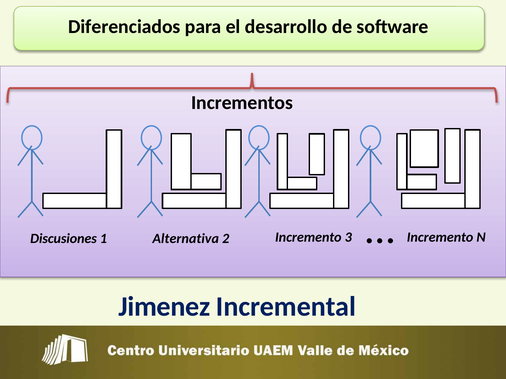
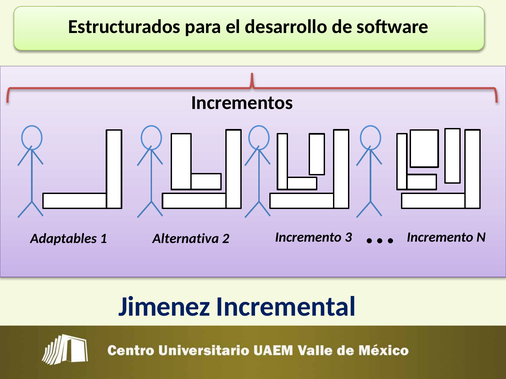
Diferenciados: Diferenciados -> Estructurados
Discusiones: Discusiones -> Adaptables
